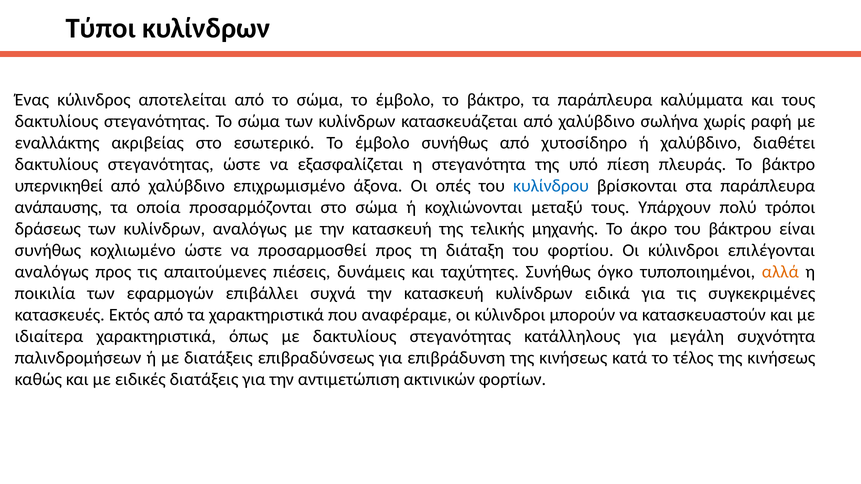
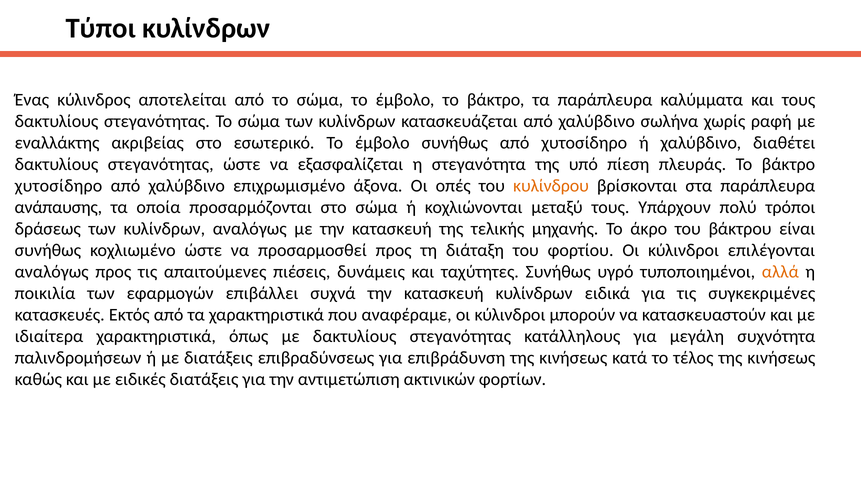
υπερνικηθεί at (59, 186): υπερνικηθεί -> χυτοσίδηρο
κυλίνδρου colour: blue -> orange
όγκο: όγκο -> υγρό
